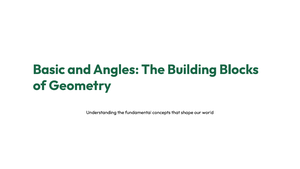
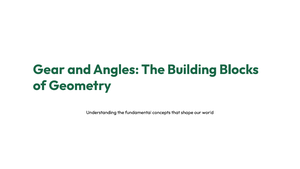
Basic: Basic -> Gear
